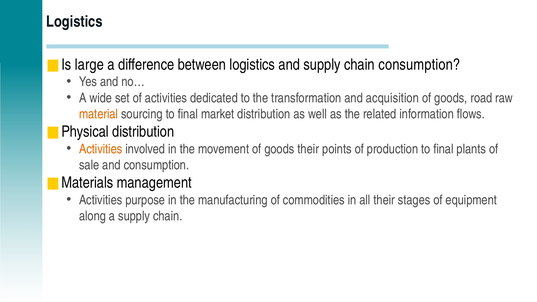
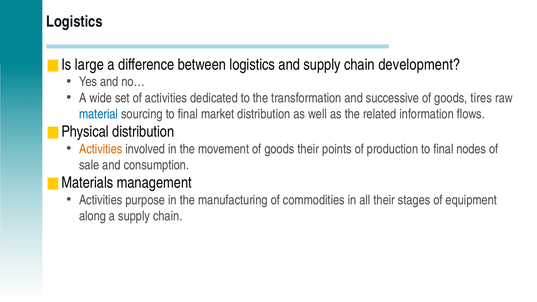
chain consumption: consumption -> development
acquisition: acquisition -> successive
road: road -> tires
material colour: orange -> blue
plants: plants -> nodes
